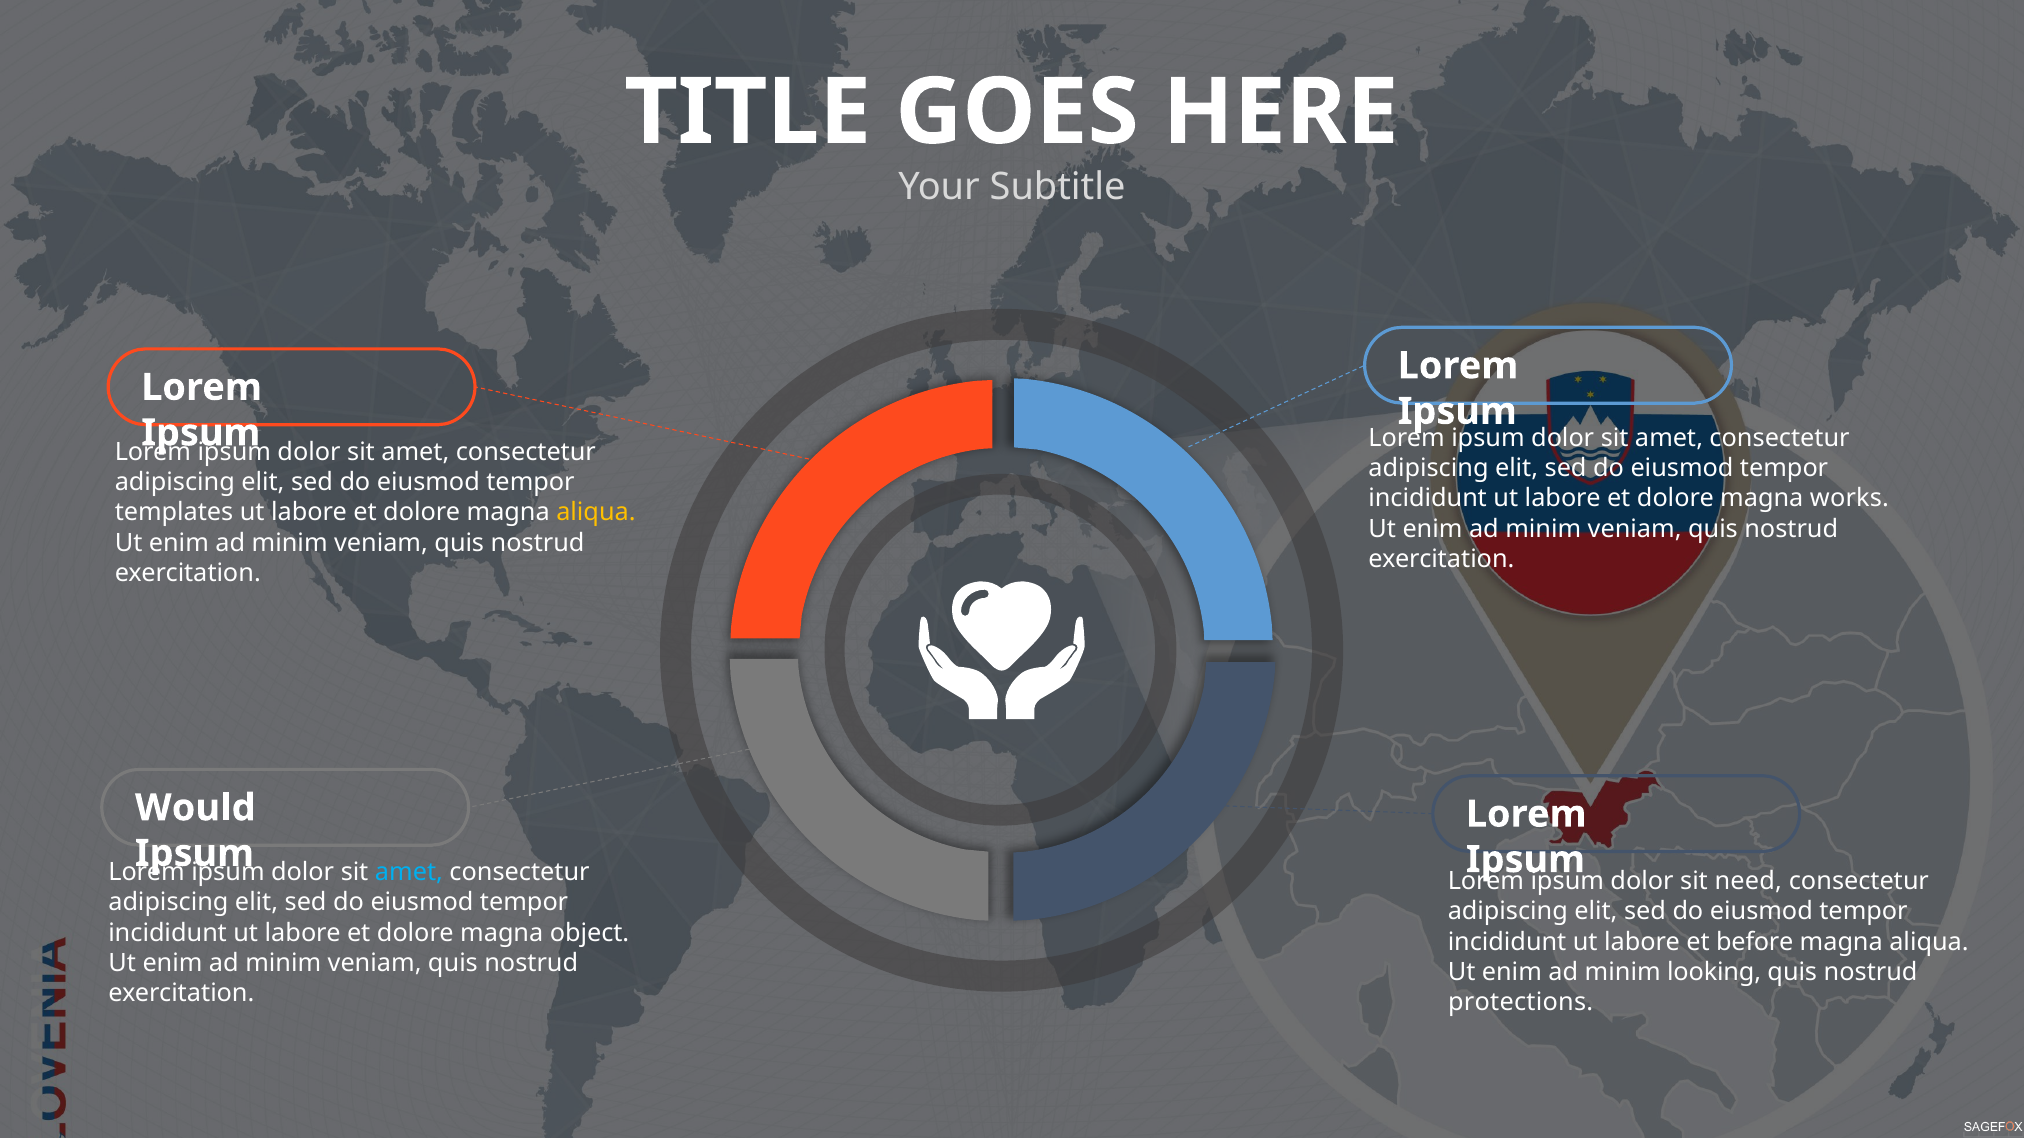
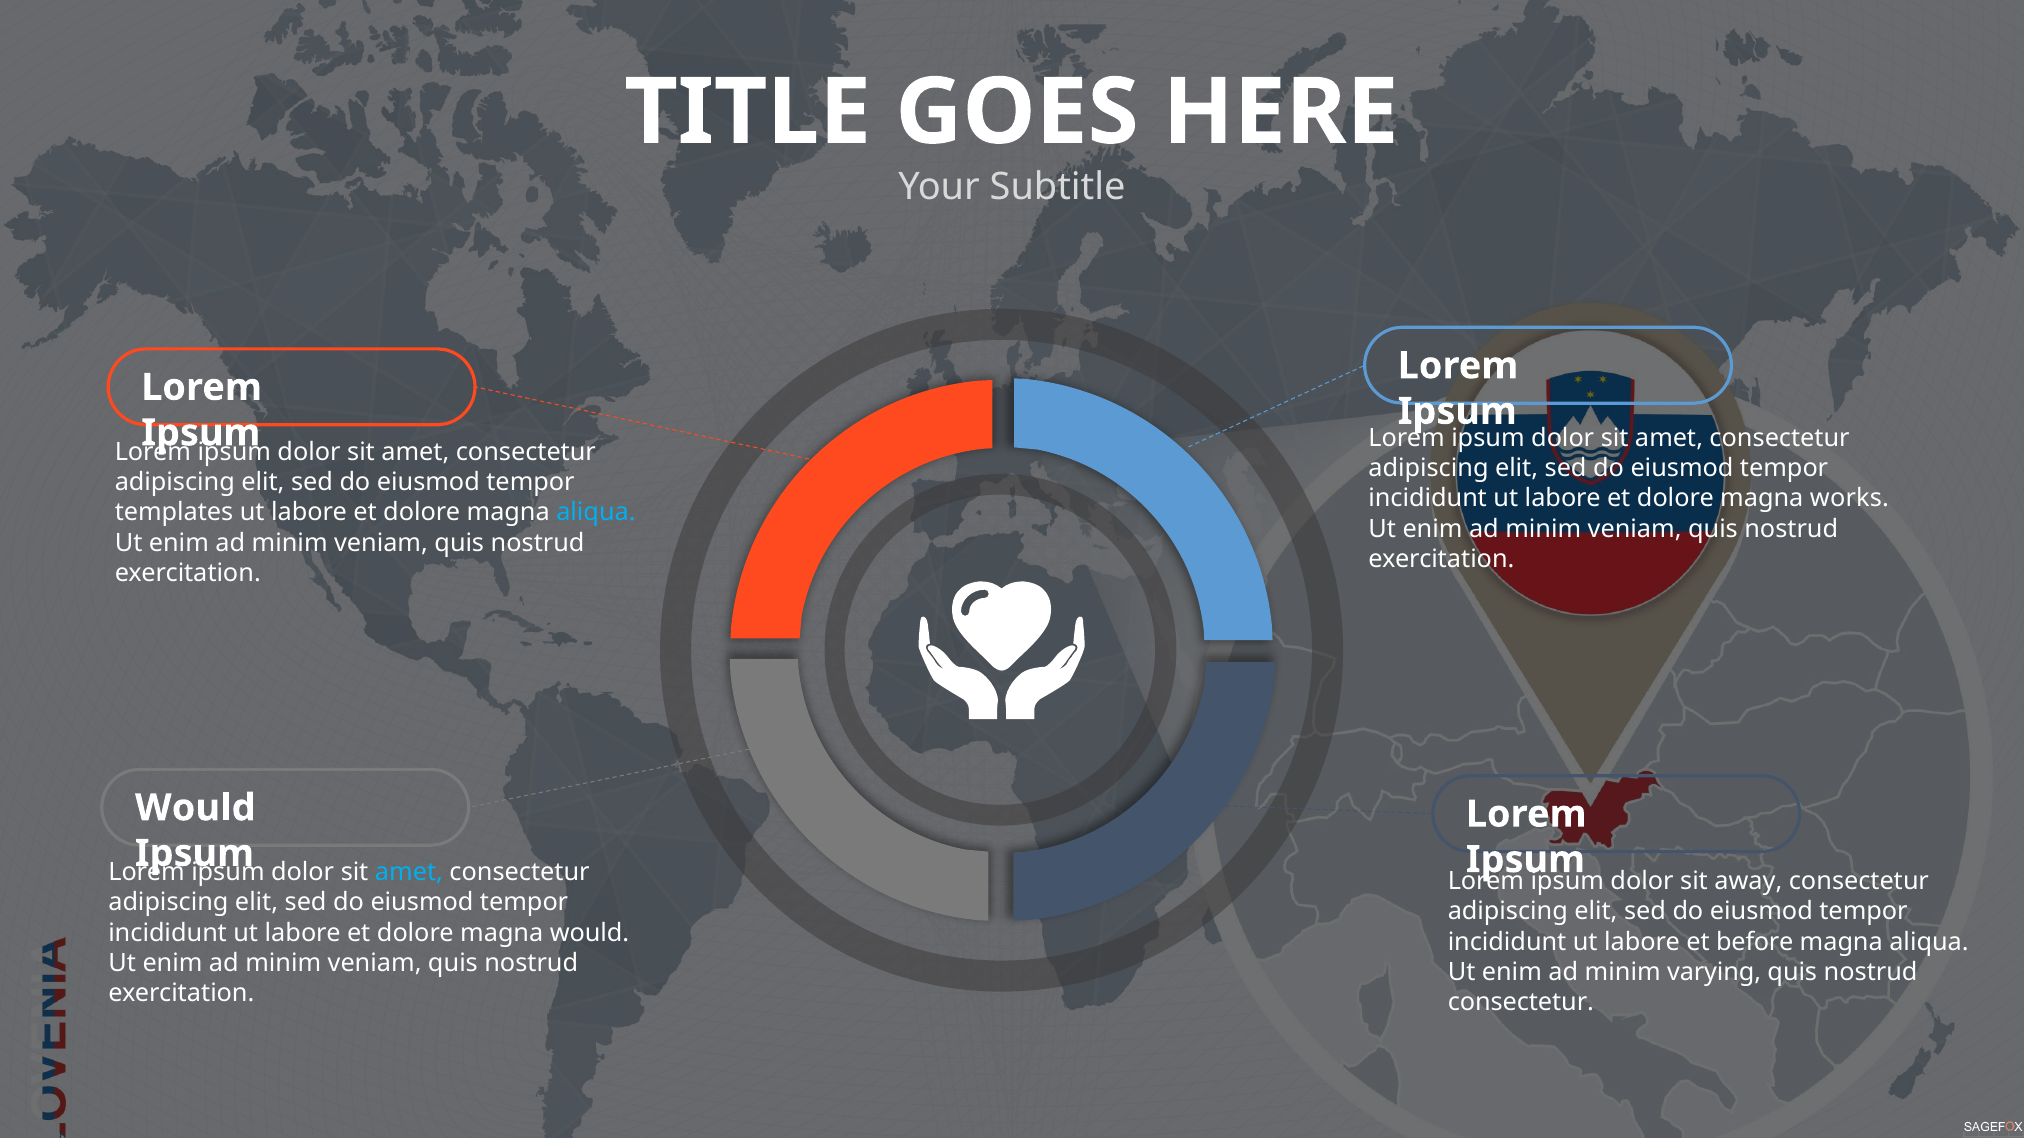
aliqua at (596, 513) colour: yellow -> light blue
need: need -> away
magna object: object -> would
looking: looking -> varying
protections at (1521, 1003): protections -> consectetur
